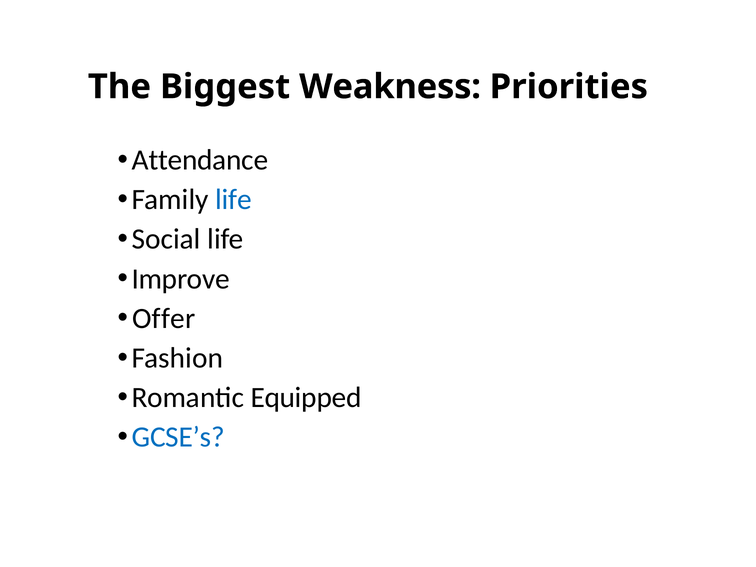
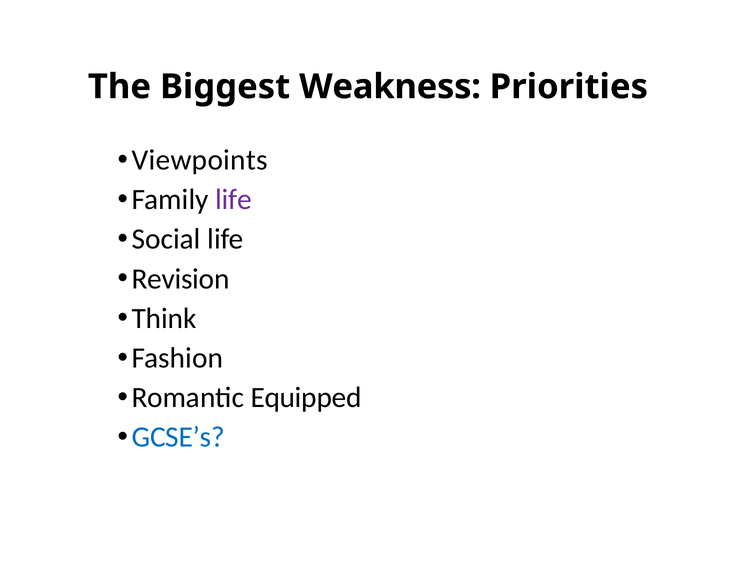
Attendance: Attendance -> Viewpoints
life at (234, 200) colour: blue -> purple
Improve: Improve -> Revision
Offer: Offer -> Think
